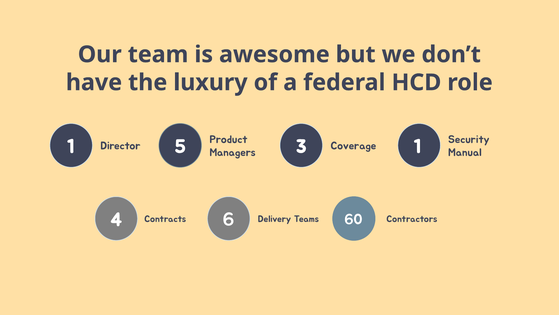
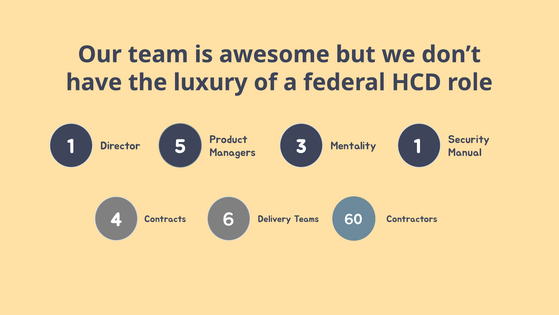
Coverage: Coverage -> Mentality
